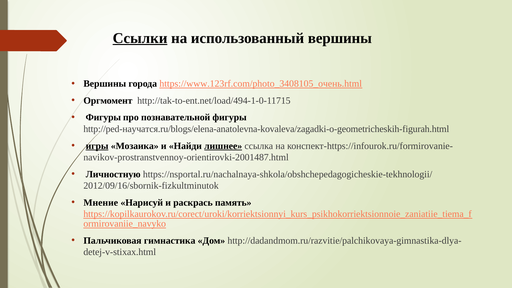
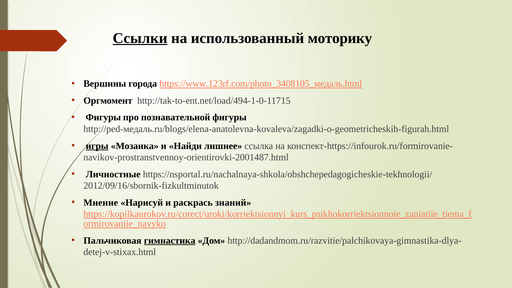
использованный вершины: вершины -> моторику
https://www.123rf.com/photo_3408105_очень.html: https://www.123rf.com/photo_3408105_очень.html -> https://www.123rf.com/photo_3408105_медаль.html
http://ped-научатся.ru/blogs/elena-anatolevna-kovaleva/zagadki-o-geometricheskih-figurah.html: http://ped-научатся.ru/blogs/elena-anatolevna-kovaleva/zagadki-o-geometricheskih-figurah.html -> http://ped-медаль.ru/blogs/elena-anatolevna-kovaleva/zagadki-o-geometricheskih-figurah.html
лишнее underline: present -> none
Личностную: Личностную -> Личностные
память: память -> знаний
гимнастика underline: none -> present
